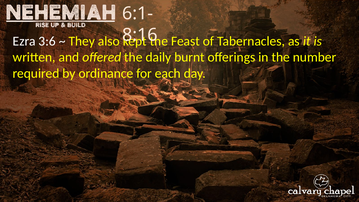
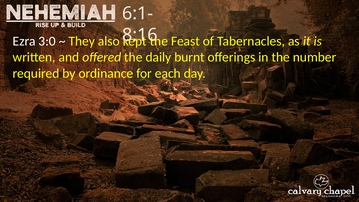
3:6: 3:6 -> 3:0
